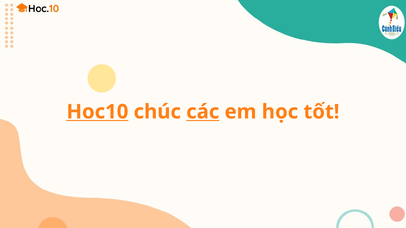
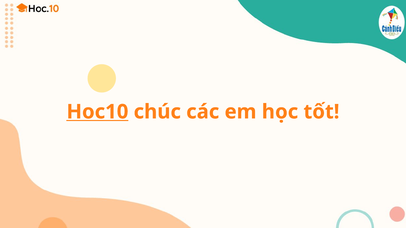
các underline: present -> none
